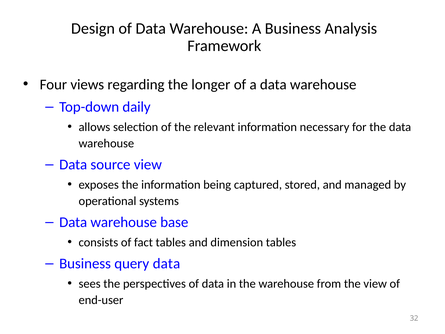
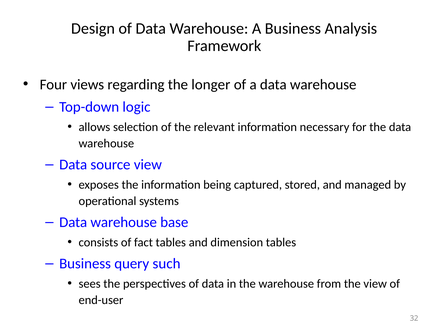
daily: daily -> logic
query data: data -> such
